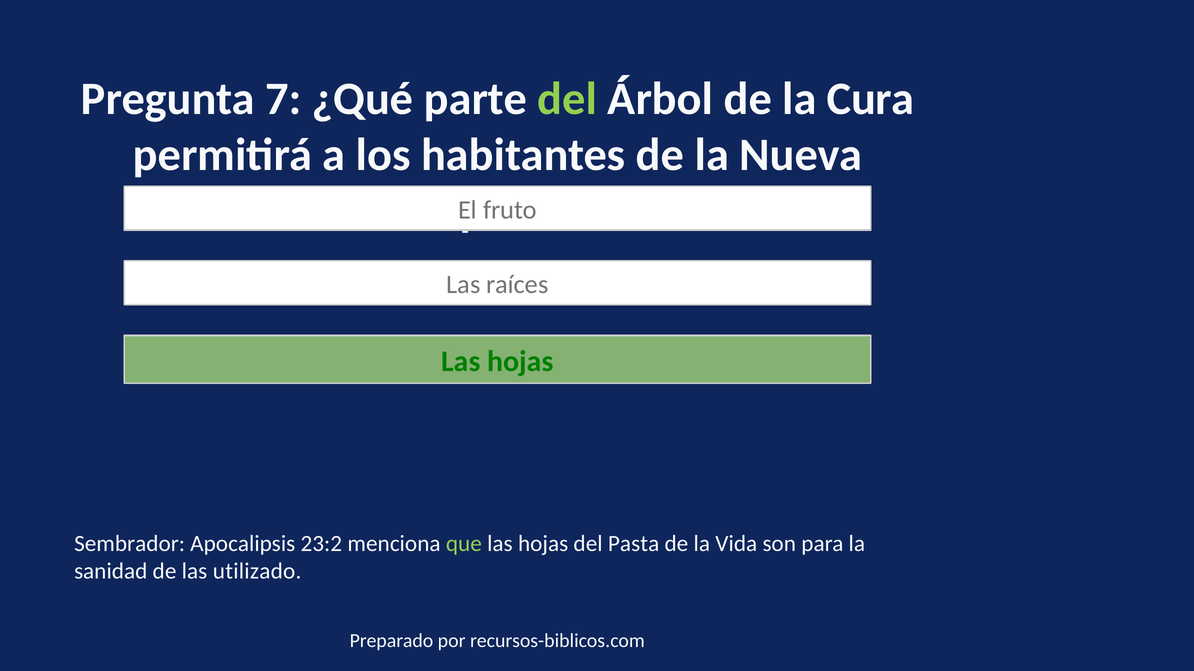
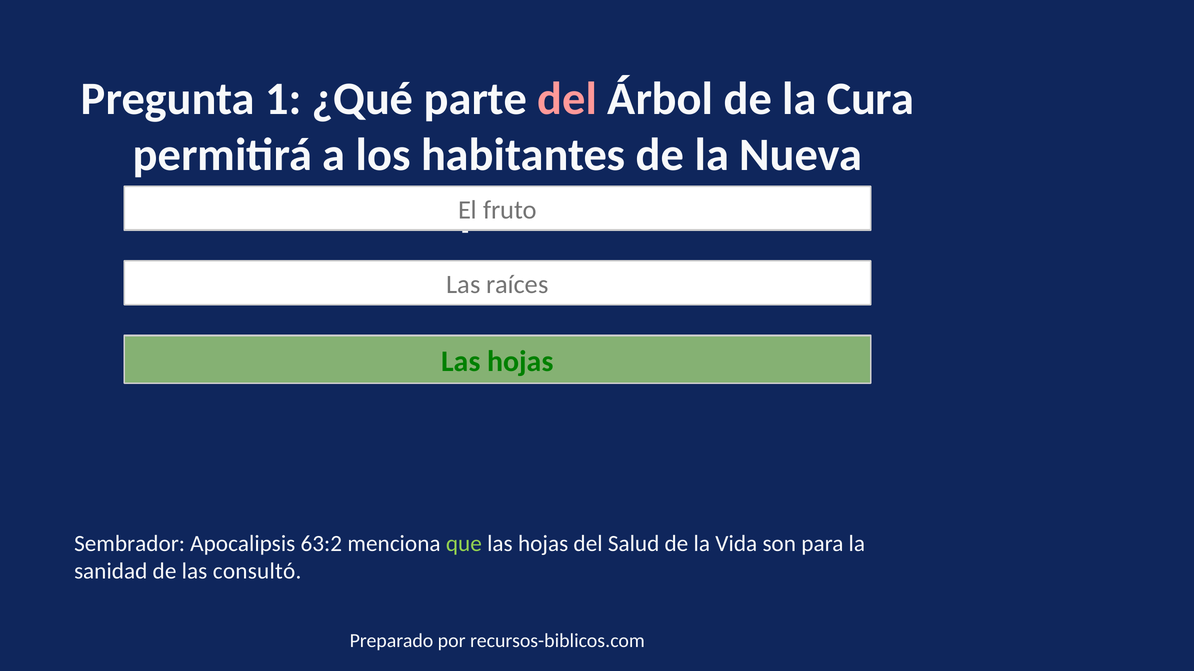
7: 7 -> 1
del at (567, 99) colour: light green -> pink
23:2: 23:2 -> 63:2
del Pasta: Pasta -> Salud
utilizado: utilizado -> consultó
